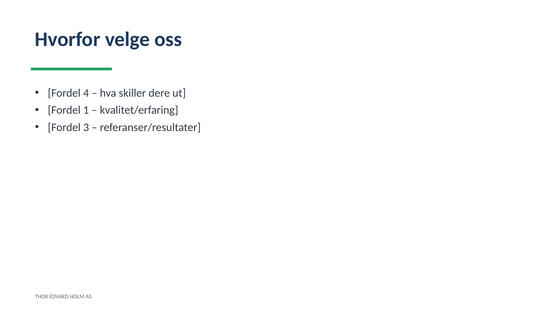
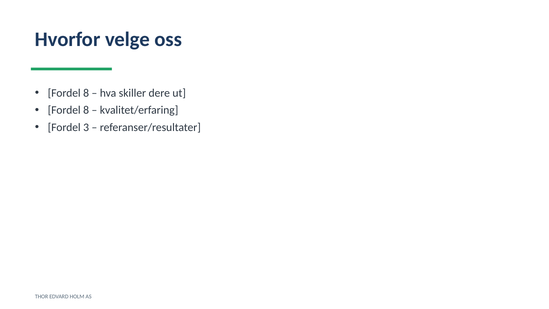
4 at (86, 93): 4 -> 8
1 at (86, 110): 1 -> 8
